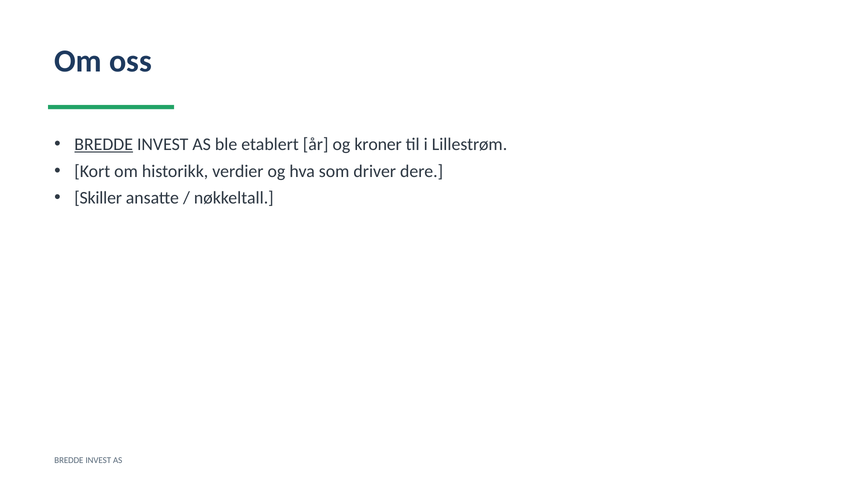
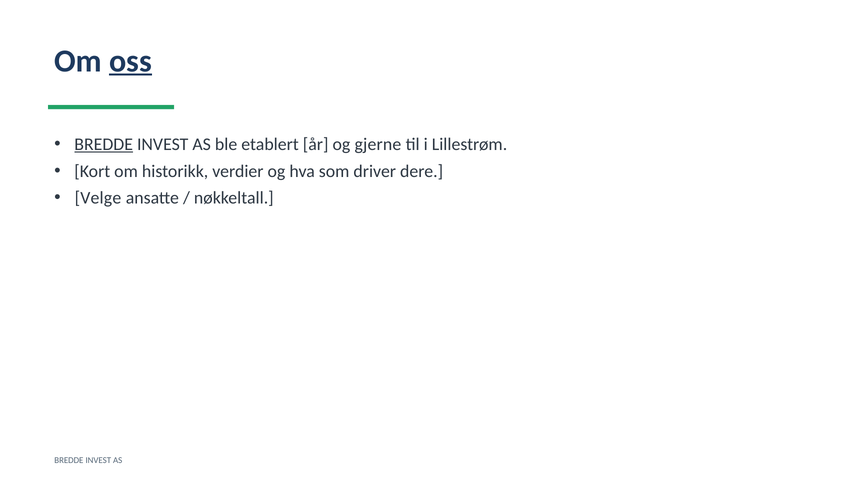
oss underline: none -> present
kroner: kroner -> gjerne
Skiller: Skiller -> Velge
